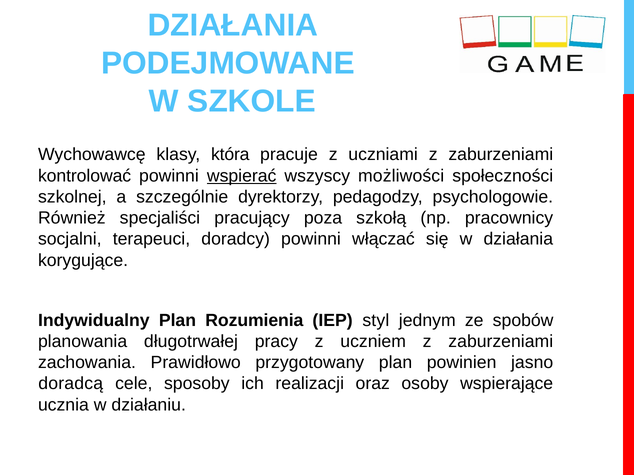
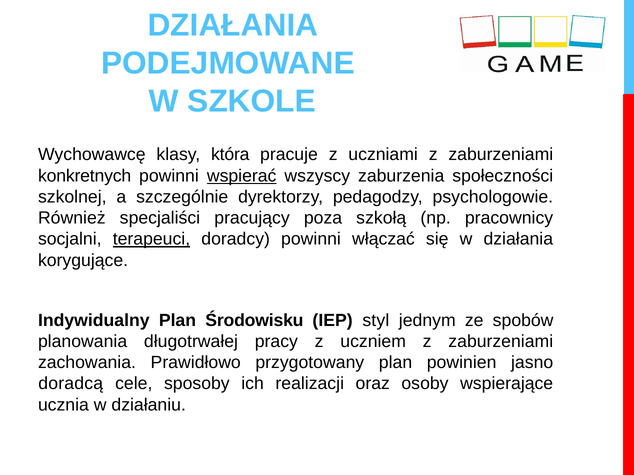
kontrolować: kontrolować -> konkretnych
możliwości: możliwości -> zaburzenia
terapeuci underline: none -> present
Rozumienia: Rozumienia -> Środowisku
